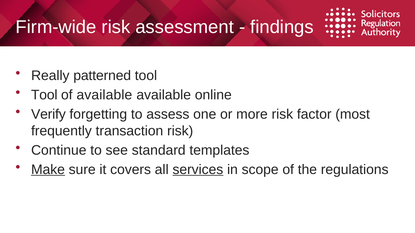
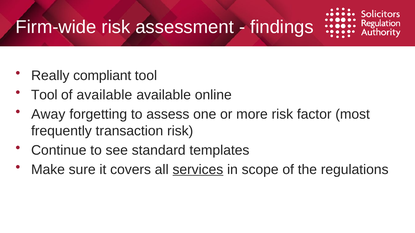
patterned: patterned -> compliant
Verify: Verify -> Away
Make underline: present -> none
